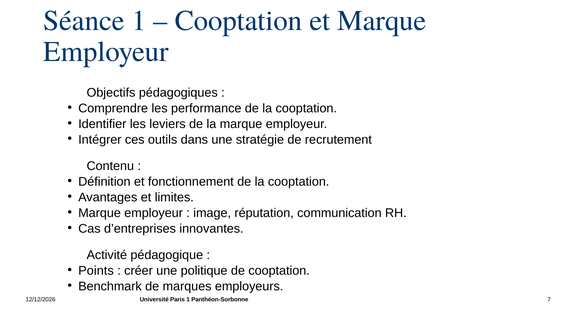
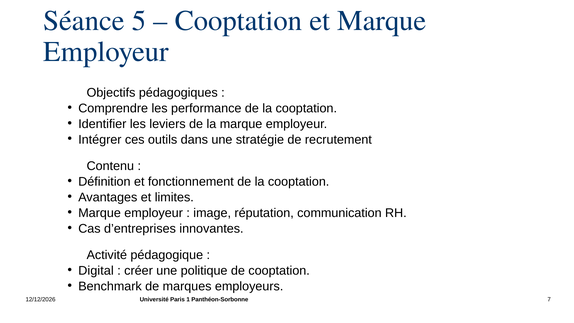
Séance 1: 1 -> 5
Points: Points -> Digital
